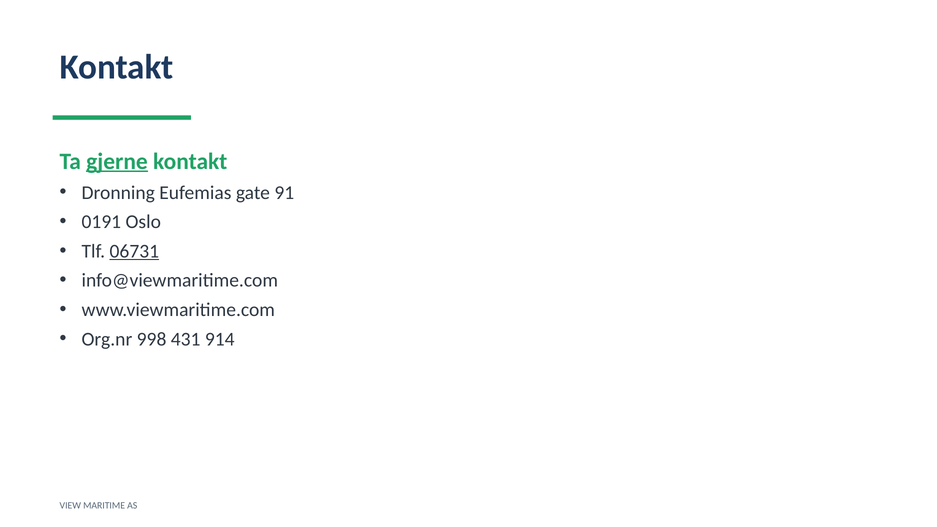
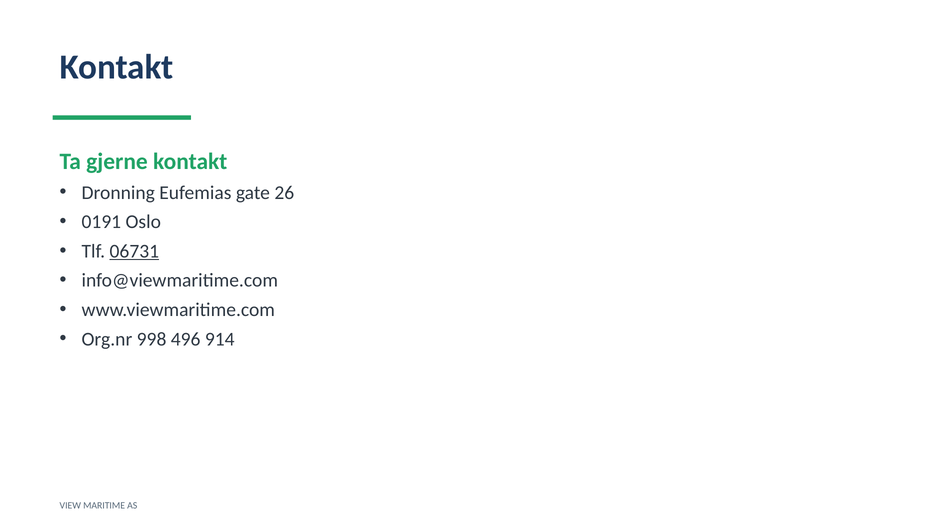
gjerne underline: present -> none
91: 91 -> 26
431: 431 -> 496
